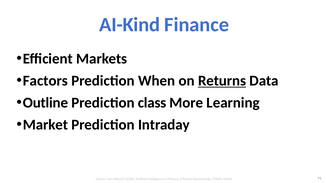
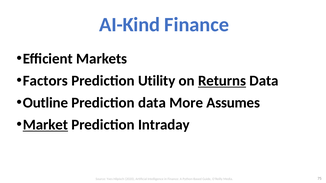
When: When -> Utility
Prediction class: class -> data
Learning: Learning -> Assumes
Market underline: none -> present
